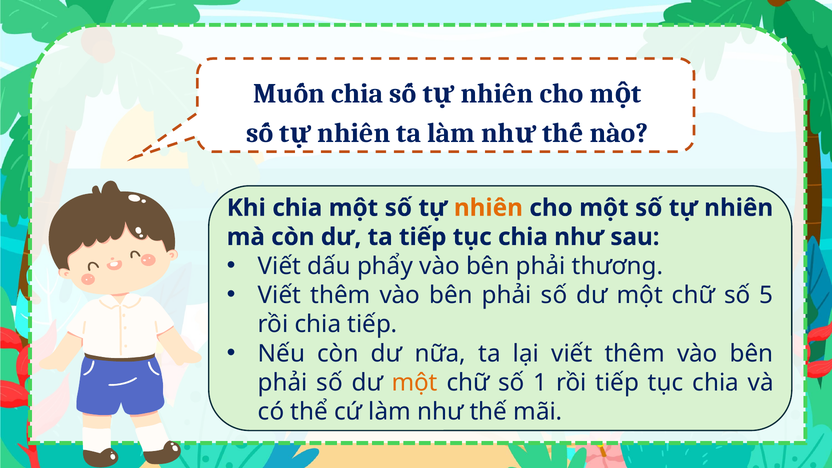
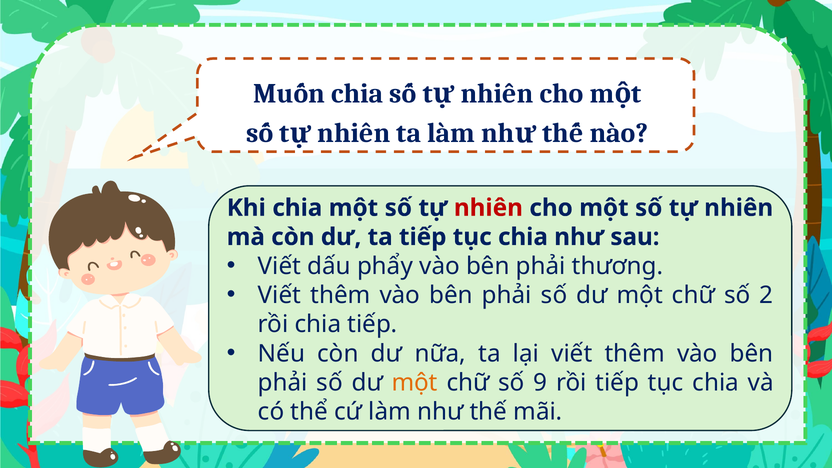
nhiên at (488, 208) colour: orange -> red
5: 5 -> 2
1: 1 -> 9
